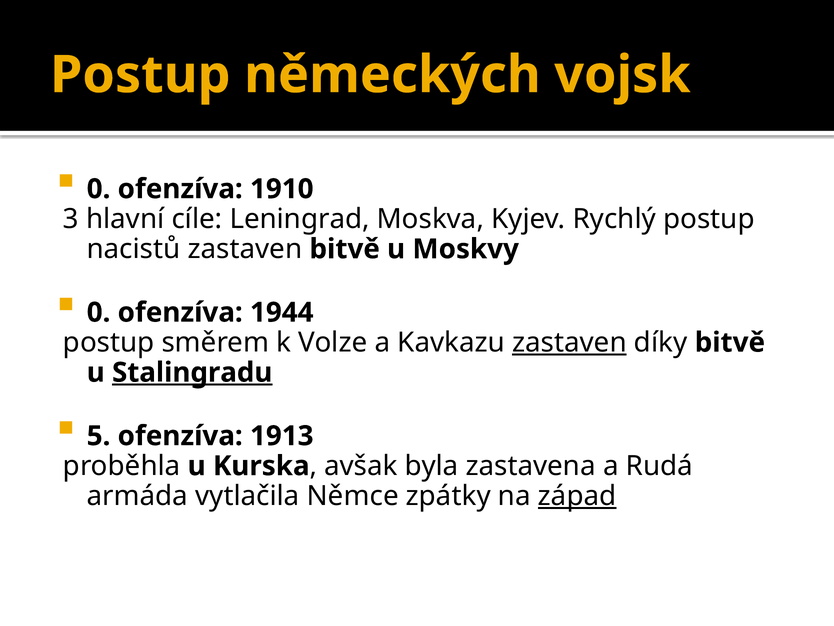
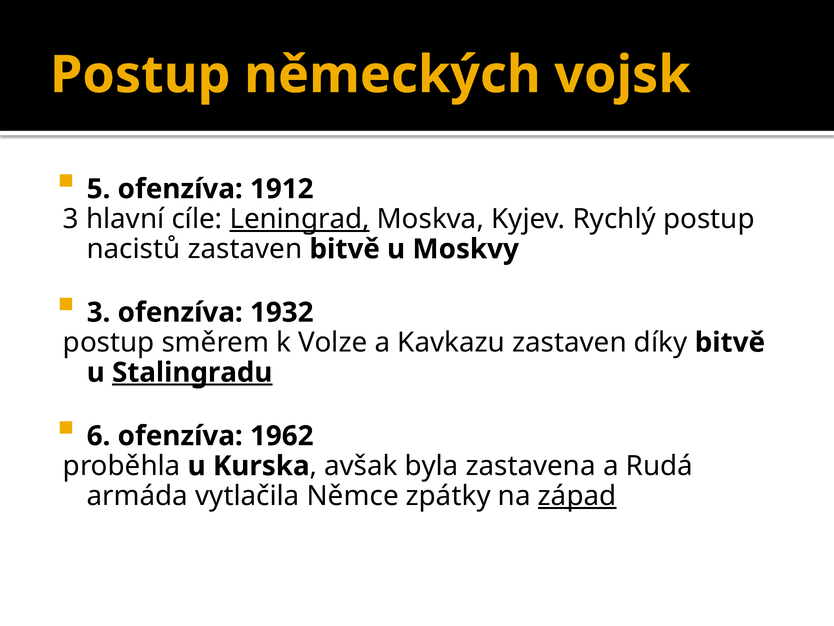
0 at (99, 189): 0 -> 5
1910: 1910 -> 1912
Leningrad underline: none -> present
0 at (99, 312): 0 -> 3
1944: 1944 -> 1932
zastaven at (569, 342) underline: present -> none
5: 5 -> 6
1913: 1913 -> 1962
